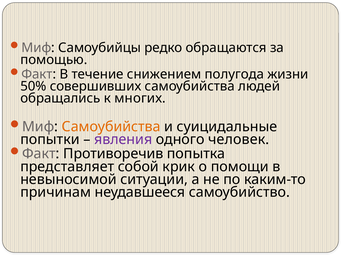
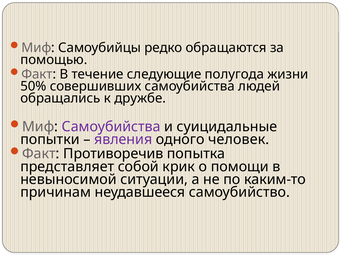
снижением: снижением -> следующие
многих: многих -> дружбе
Самоубийства at (111, 127) colour: orange -> purple
